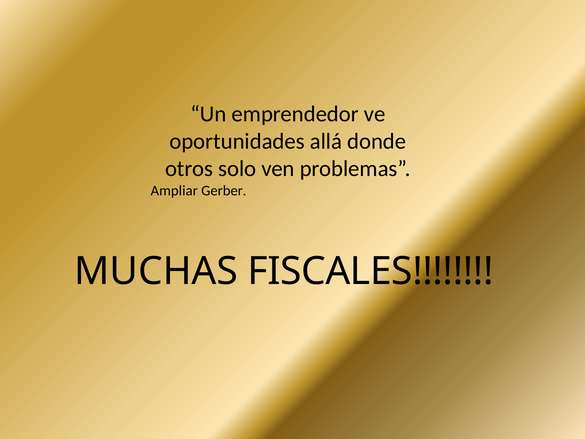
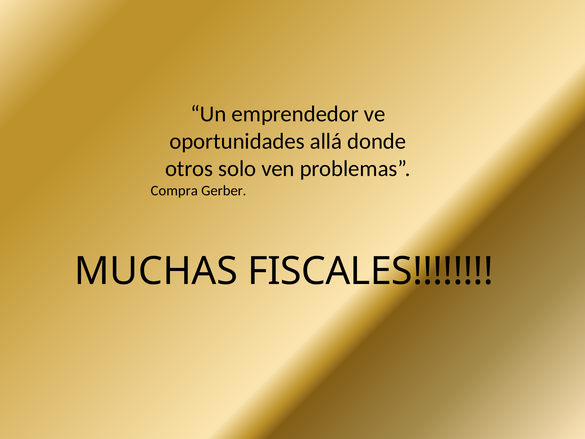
Ampliar: Ampliar -> Compra
